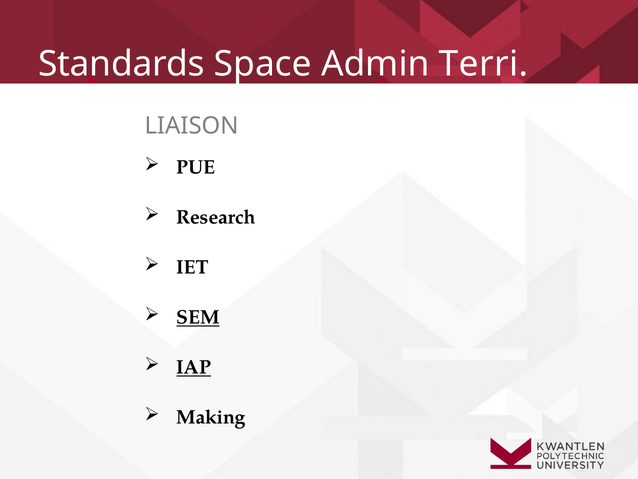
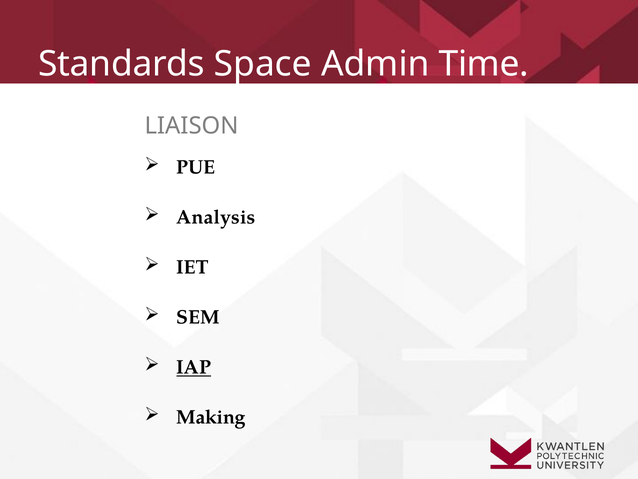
Terri: Terri -> Time
Research: Research -> Analysis
SEM underline: present -> none
